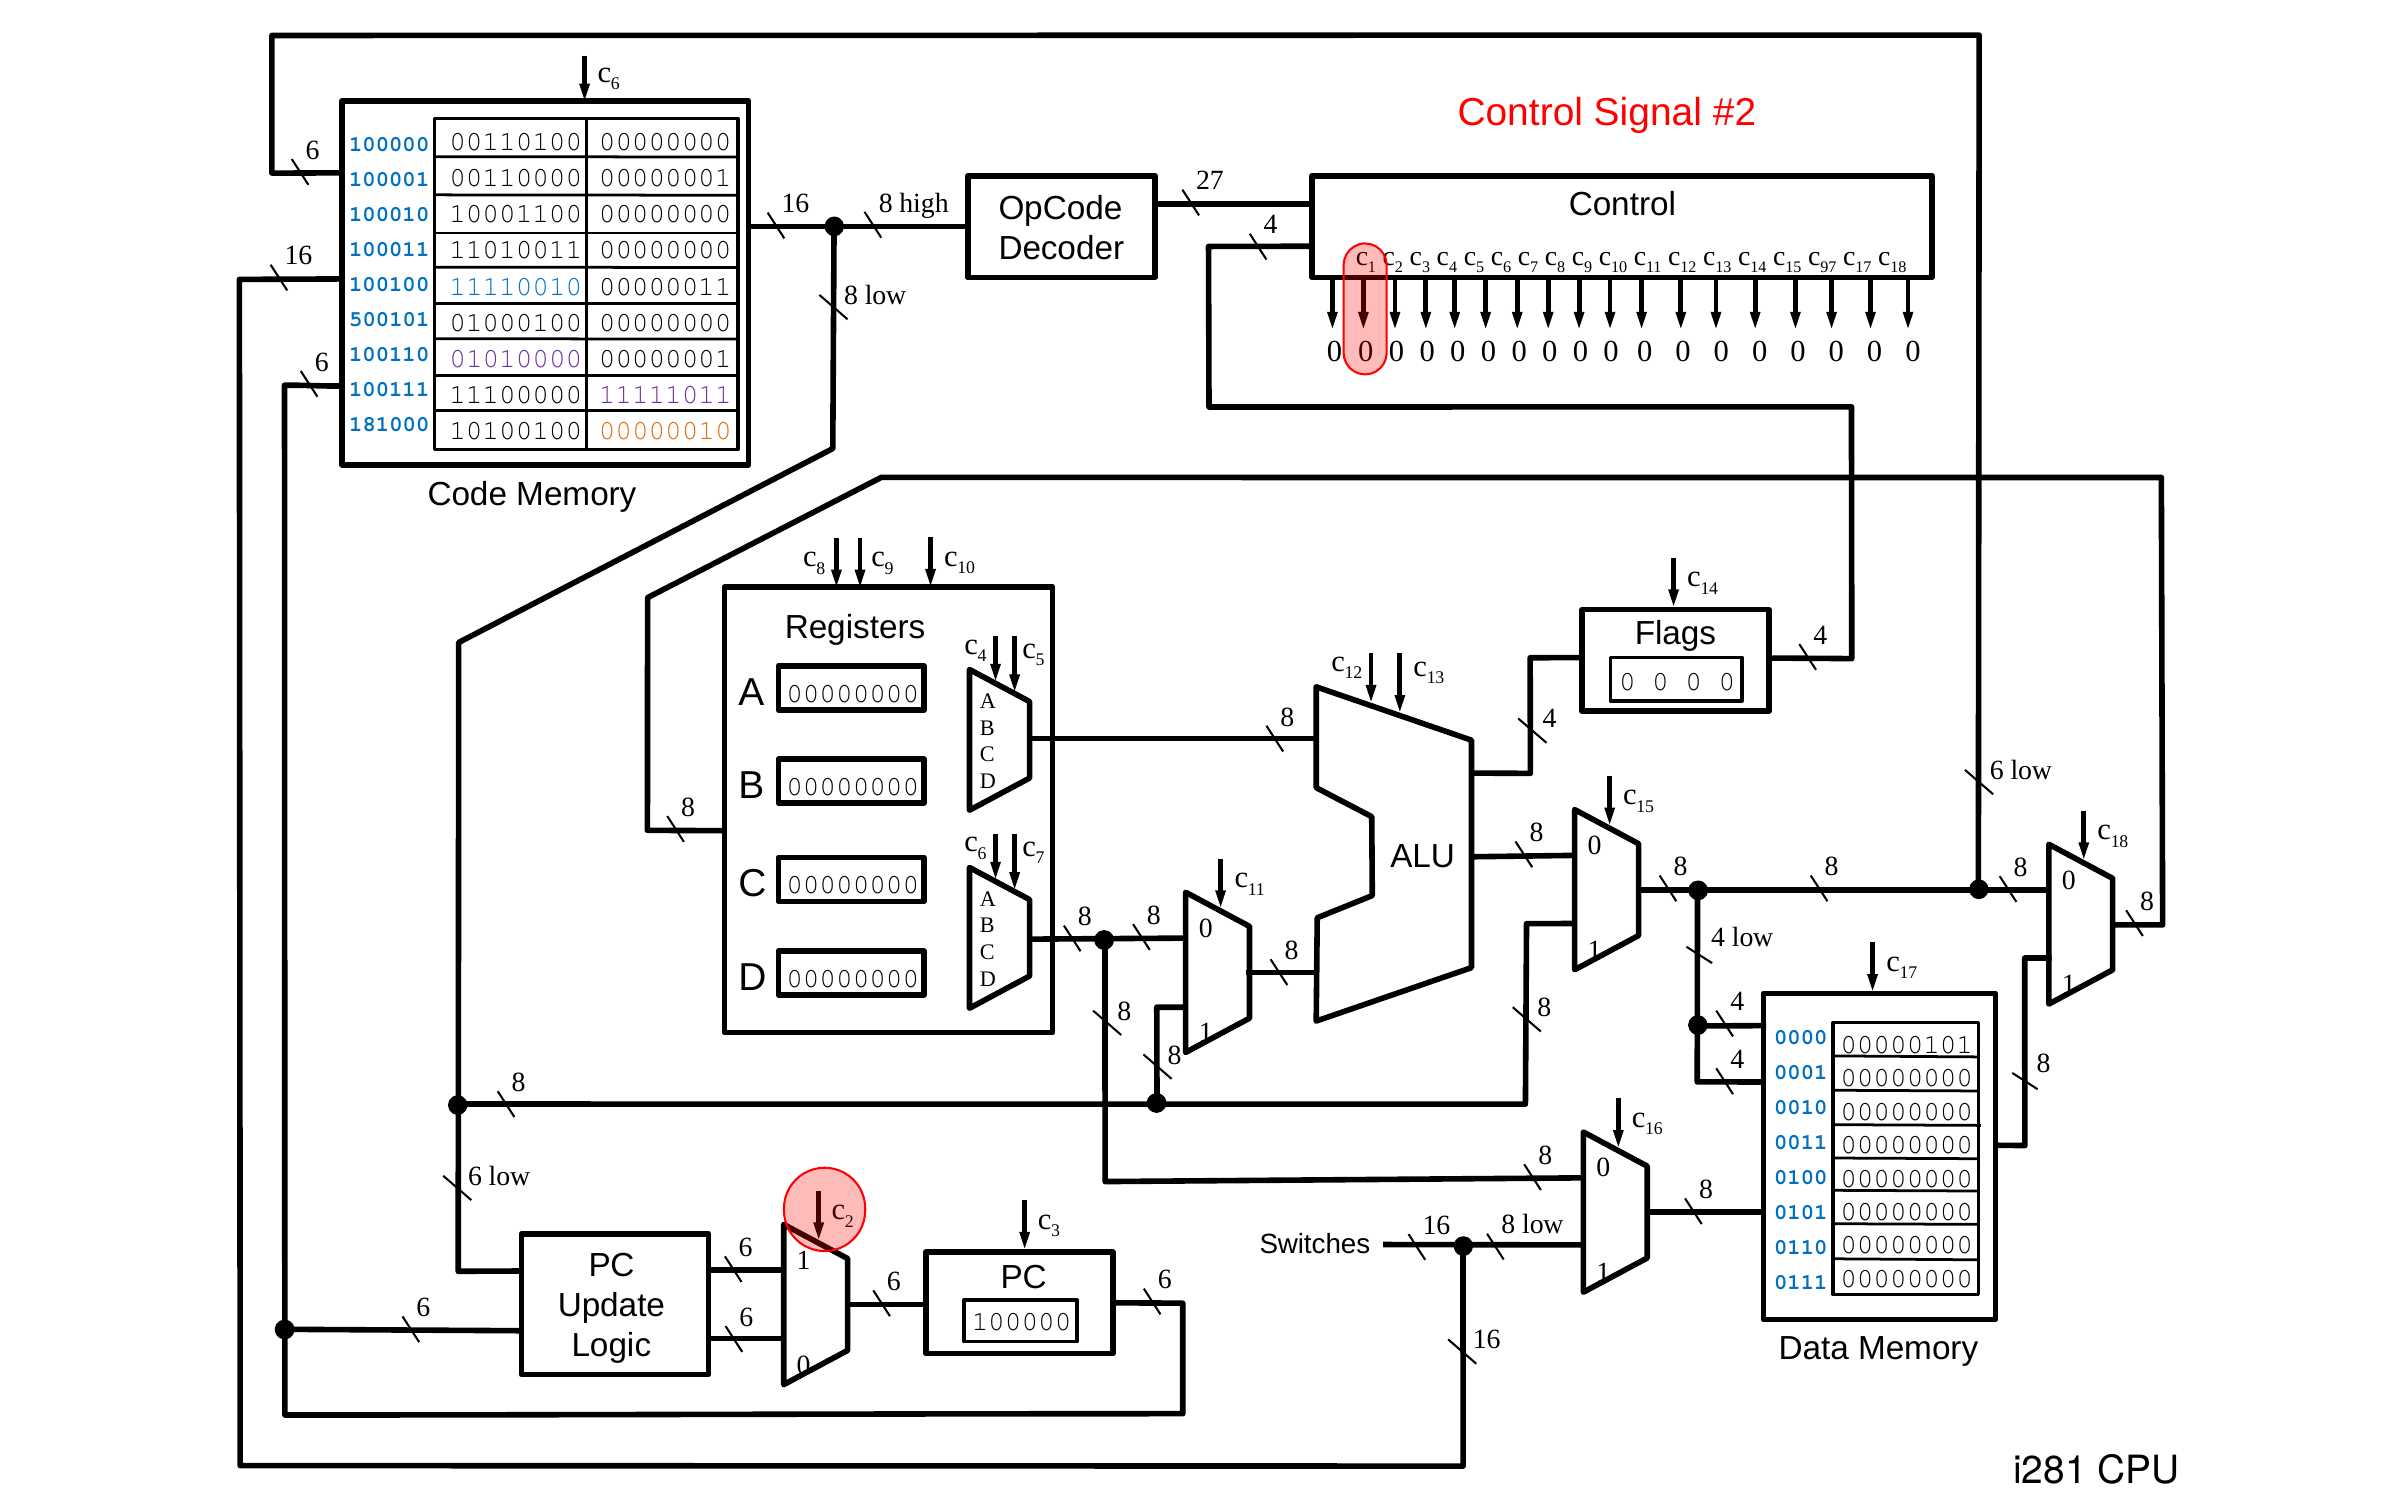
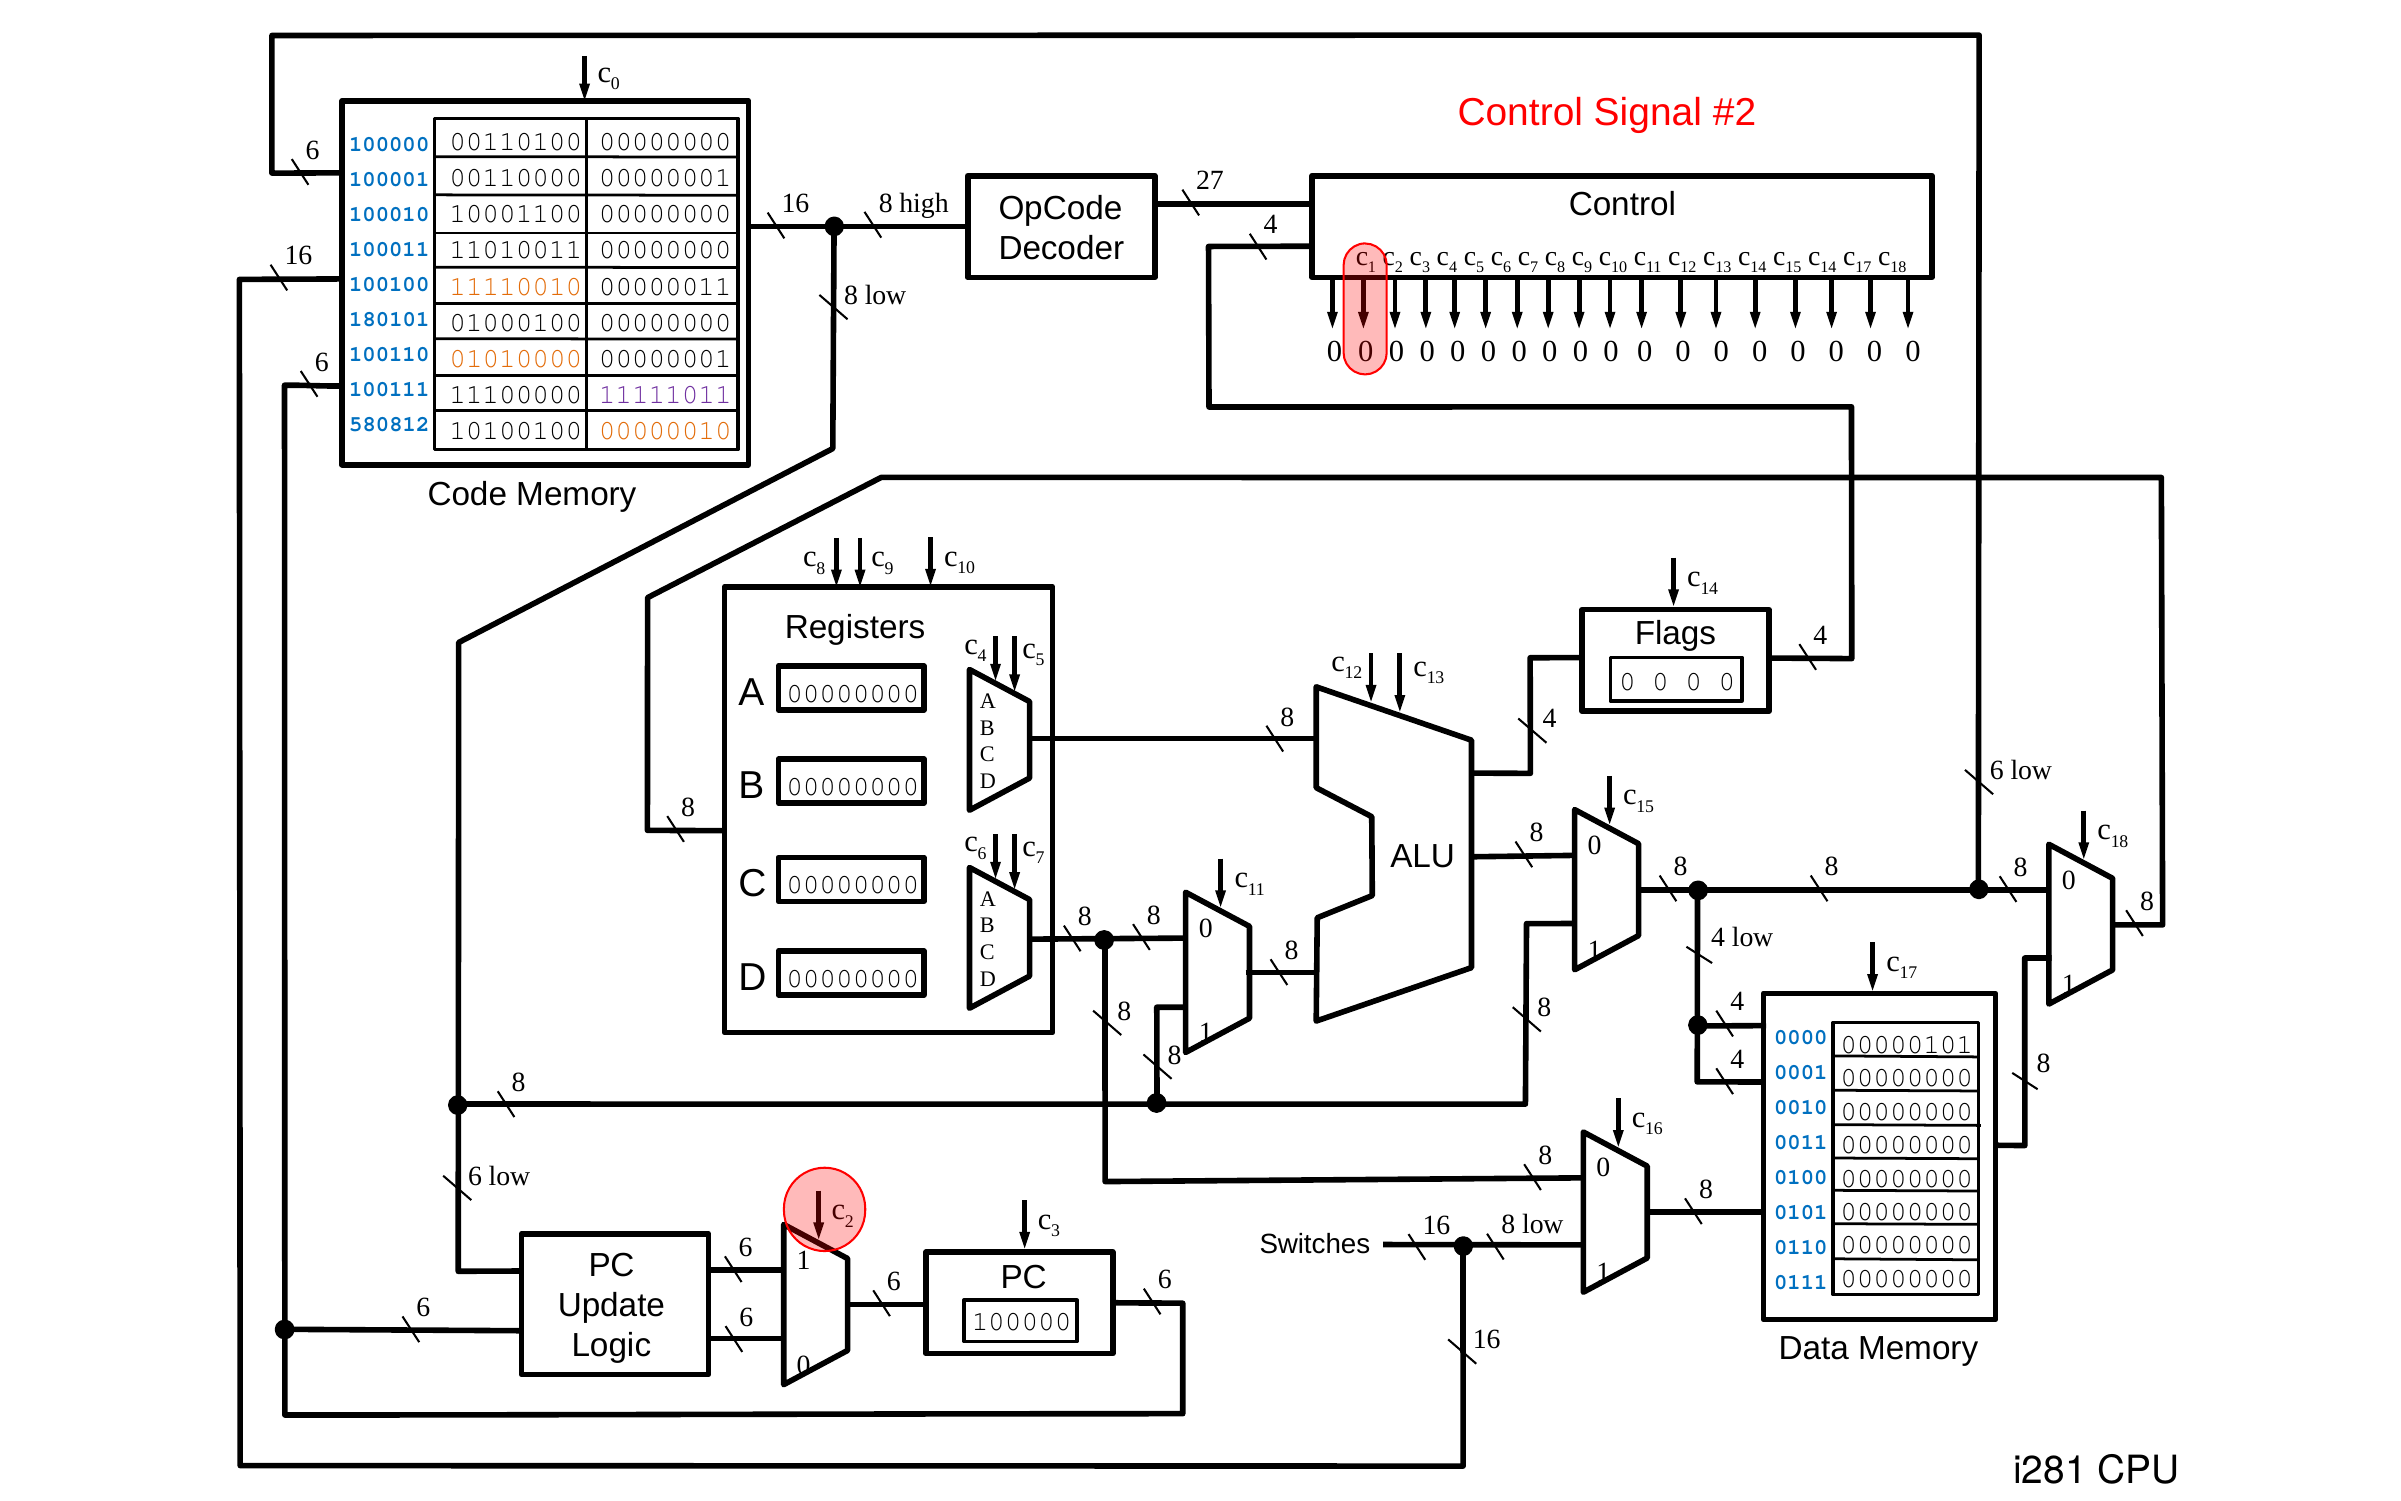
6 at (615, 84): 6 -> 0
97 at (1828, 267): 97 -> 14
11110010 colour: blue -> orange
500101: 500101 -> 180101
01010000 colour: purple -> orange
181000: 181000 -> 580812
